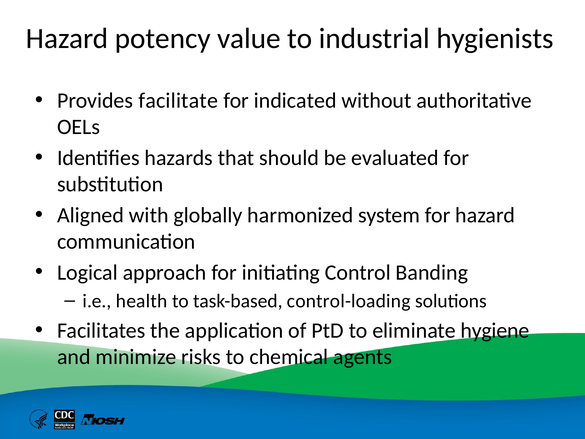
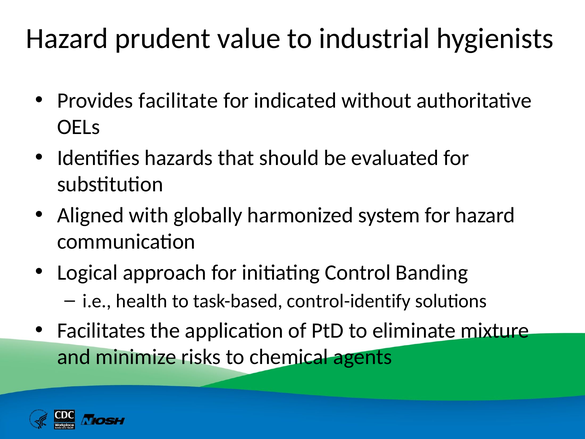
potency: potency -> prudent
control-loading: control-loading -> control-identify
hygiene: hygiene -> mixture
